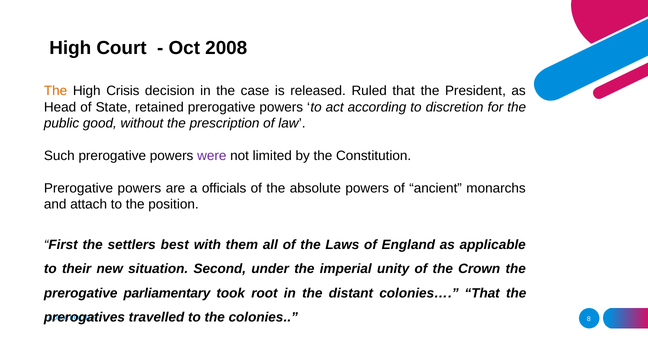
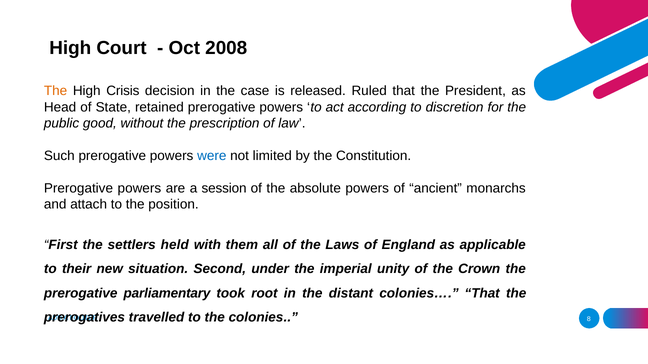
were colour: purple -> blue
officials: officials -> session
best: best -> held
